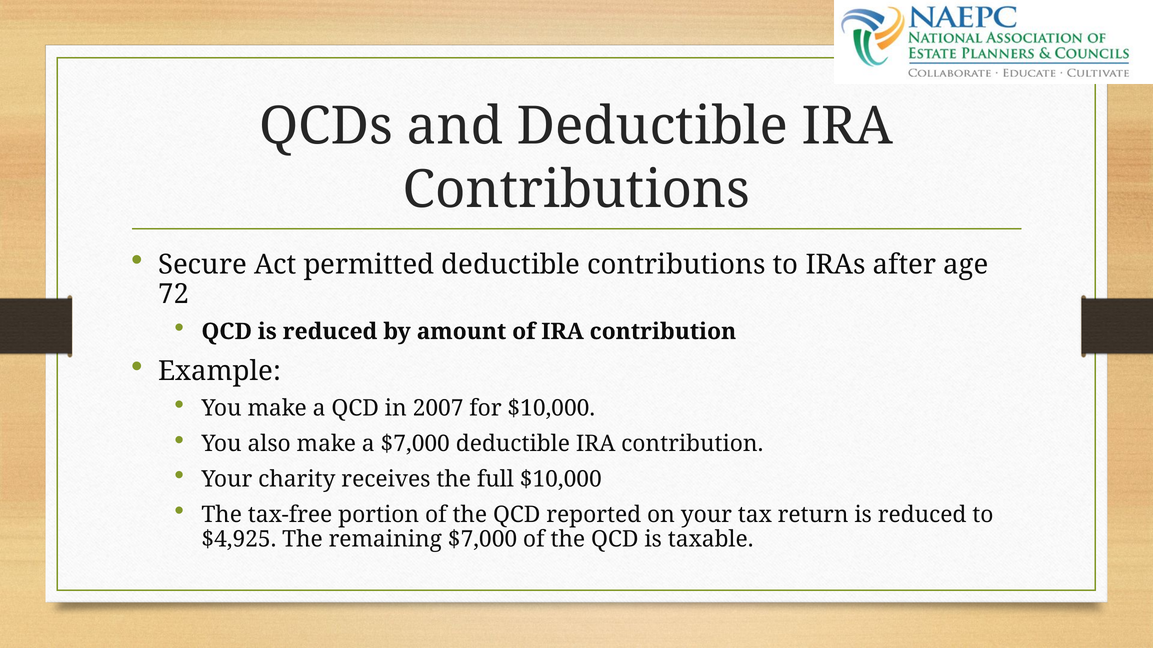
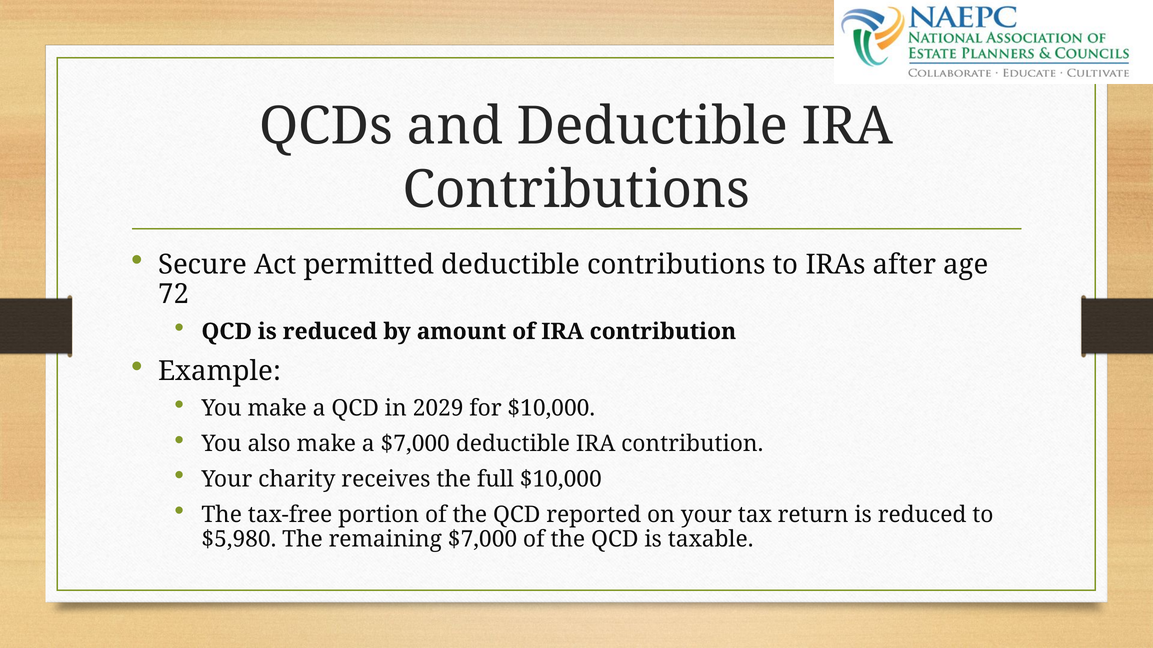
2007: 2007 -> 2029
$4,925: $4,925 -> $5,980
